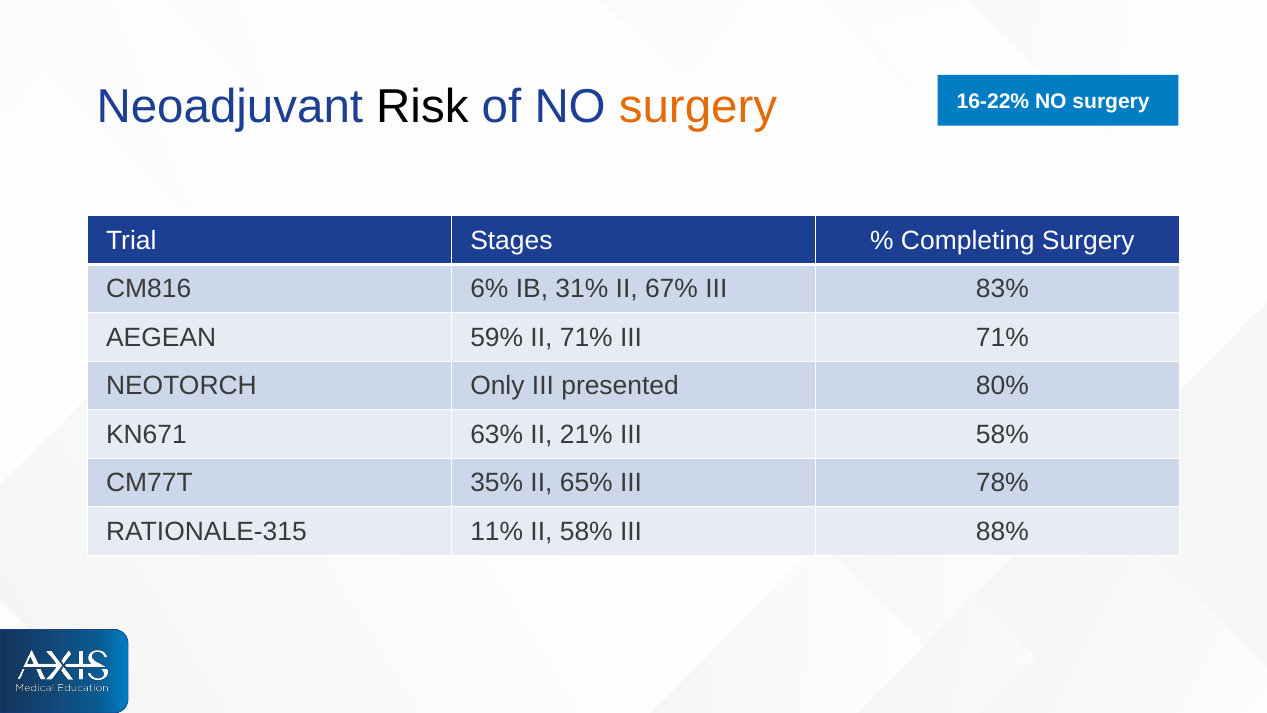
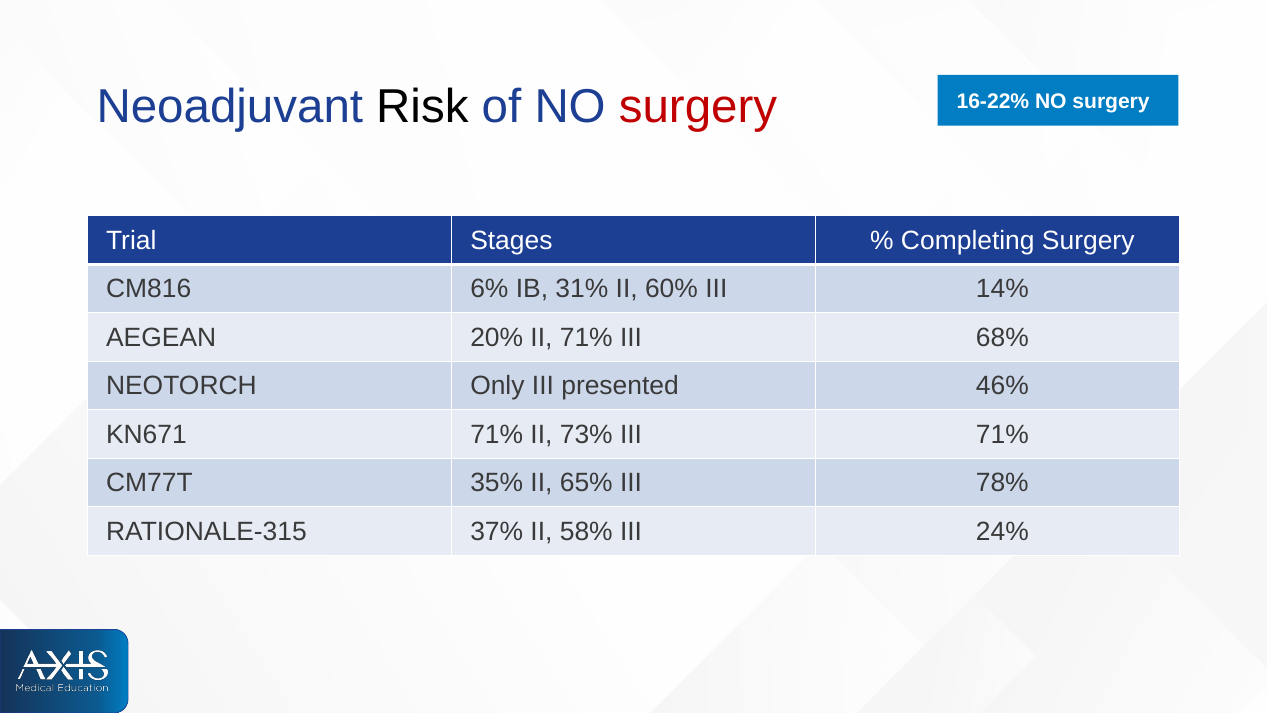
surgery at (698, 106) colour: orange -> red
67%: 67% -> 60%
83%: 83% -> 14%
59%: 59% -> 20%
III 71%: 71% -> 68%
80%: 80% -> 46%
KN671 63%: 63% -> 71%
21%: 21% -> 73%
III 58%: 58% -> 71%
11%: 11% -> 37%
88%: 88% -> 24%
